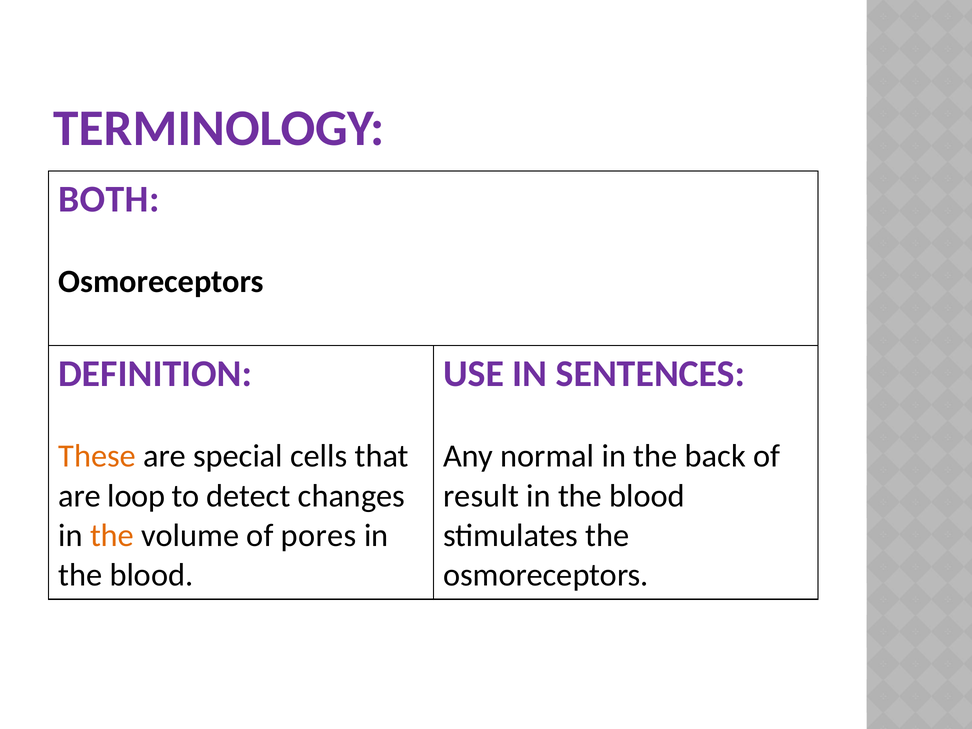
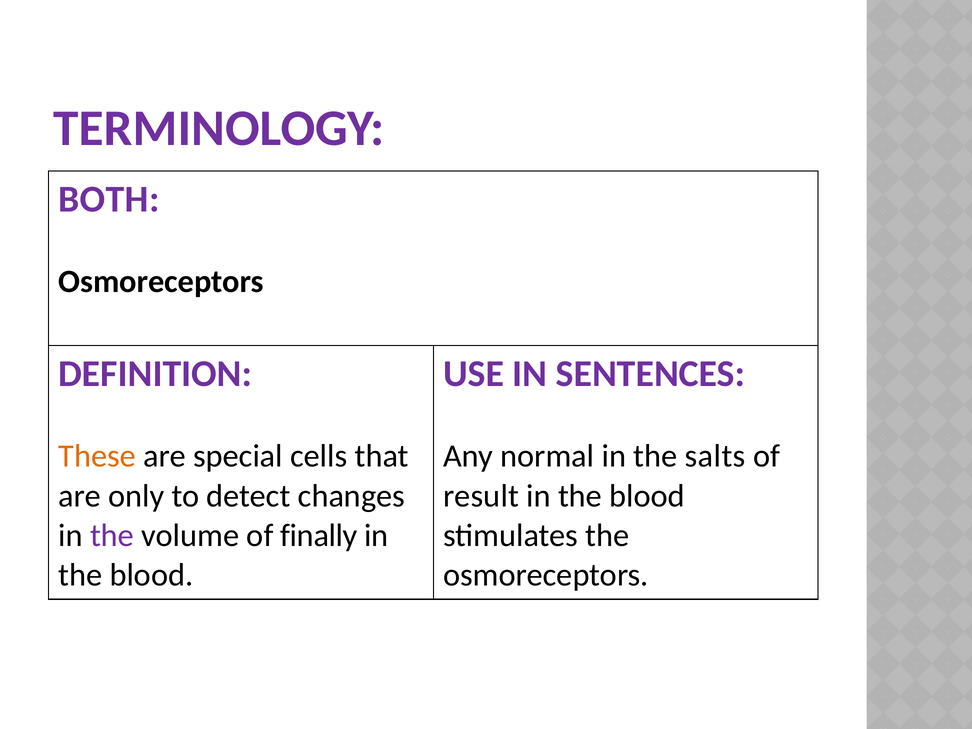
back: back -> salts
loop: loop -> only
the at (112, 535) colour: orange -> purple
pores: pores -> finally
